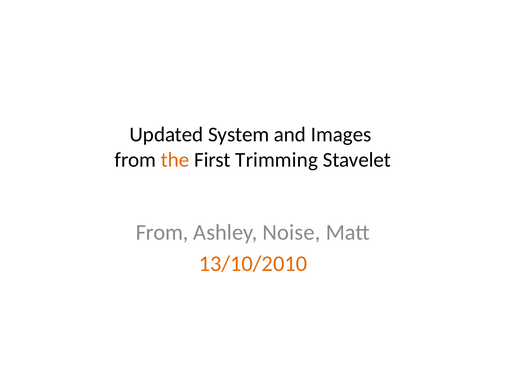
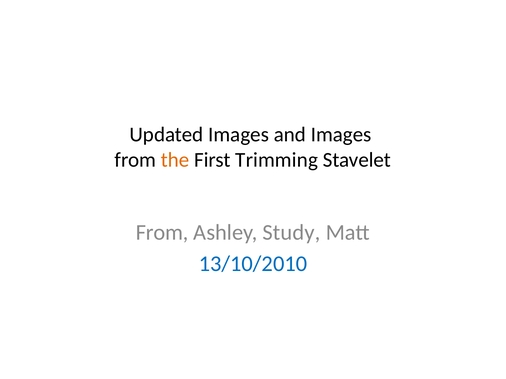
Updated System: System -> Images
Noise: Noise -> Study
13/10/2010 colour: orange -> blue
